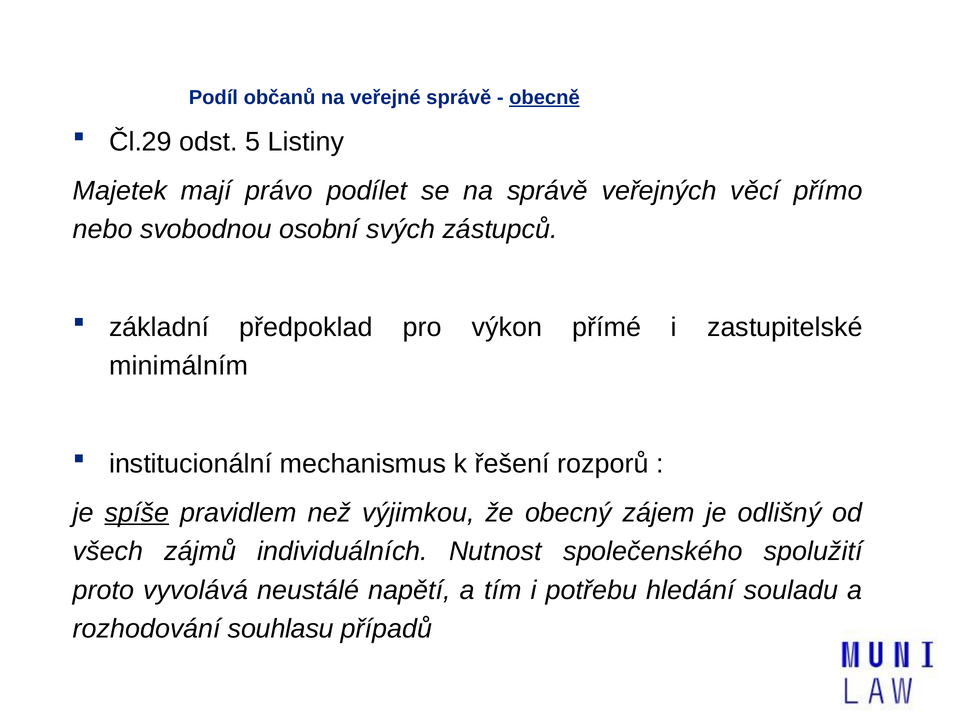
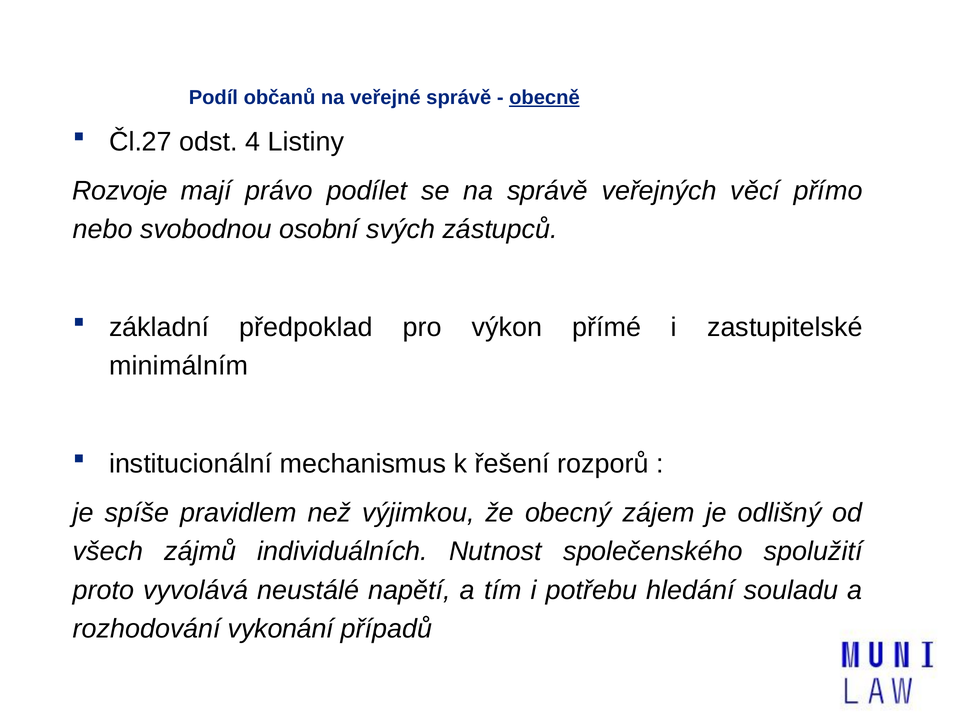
Čl.29: Čl.29 -> Čl.27
5: 5 -> 4
Majetek: Majetek -> Rozvoje
spíše underline: present -> none
souhlasu: souhlasu -> vykonání
